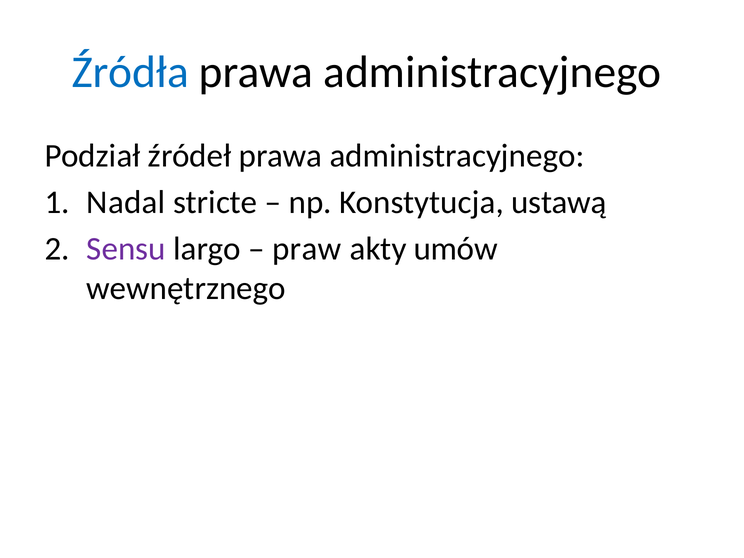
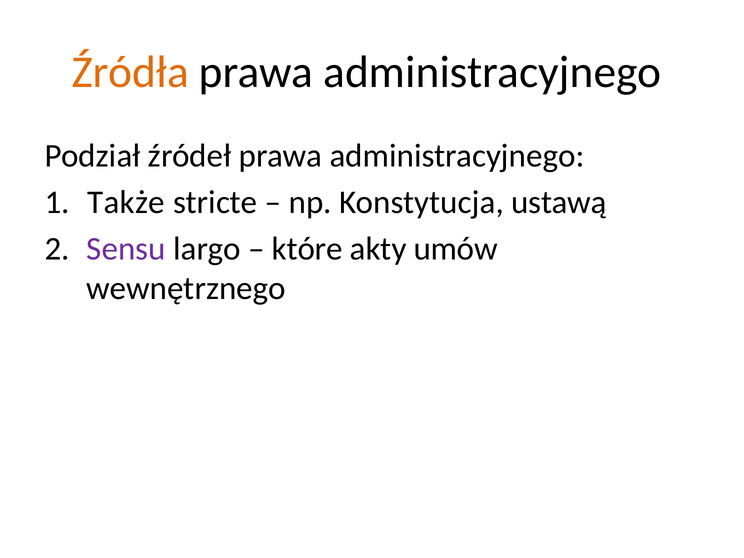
Źródła colour: blue -> orange
Nadal: Nadal -> Także
praw: praw -> które
